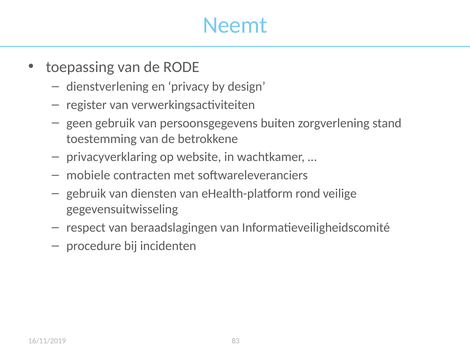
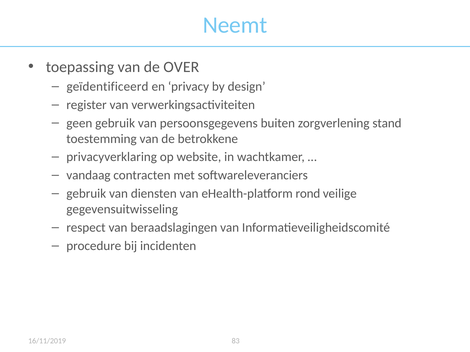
RODE: RODE -> OVER
dienstverlening: dienstverlening -> geïdentificeerd
mobiele: mobiele -> vandaag
